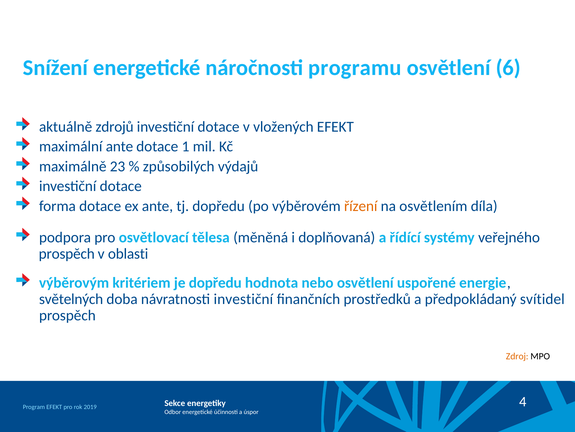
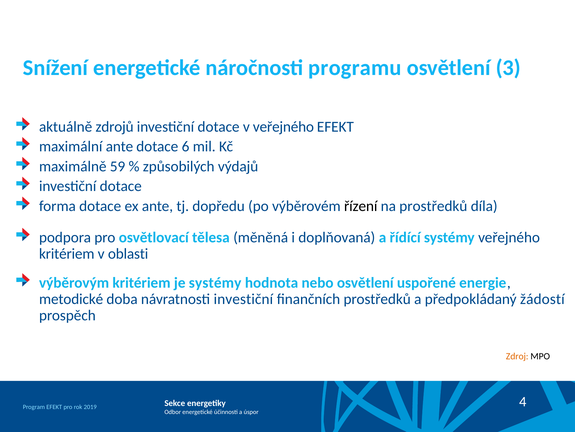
6: 6 -> 3
v vložených: vložených -> veřejného
1: 1 -> 6
23: 23 -> 59
řízení colour: orange -> black
na osvětlením: osvětlením -> prostředků
prospěch at (67, 253): prospěch -> kritériem
je dopředu: dopředu -> systémy
světelných: světelných -> metodické
svítidel: svítidel -> žádostí
